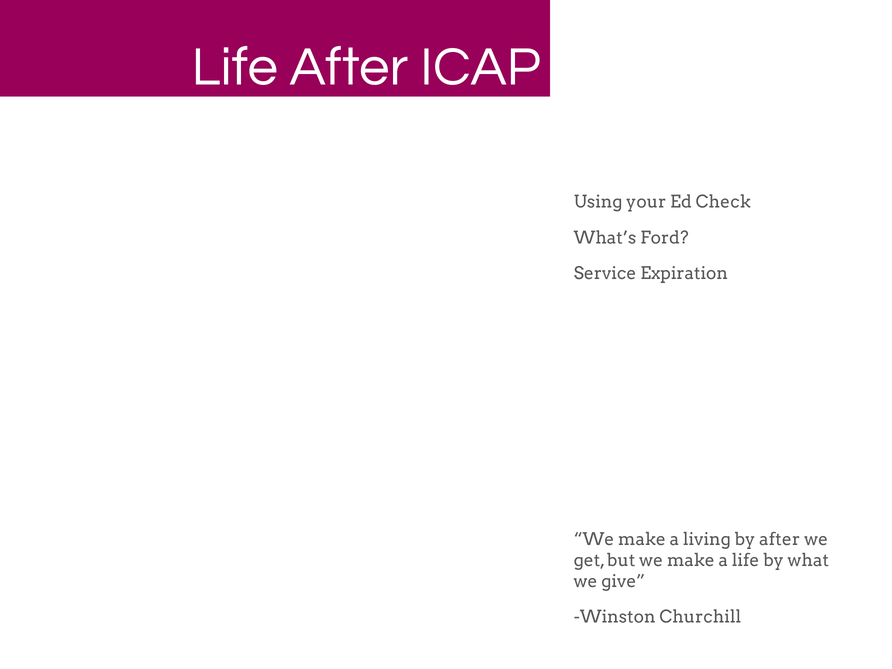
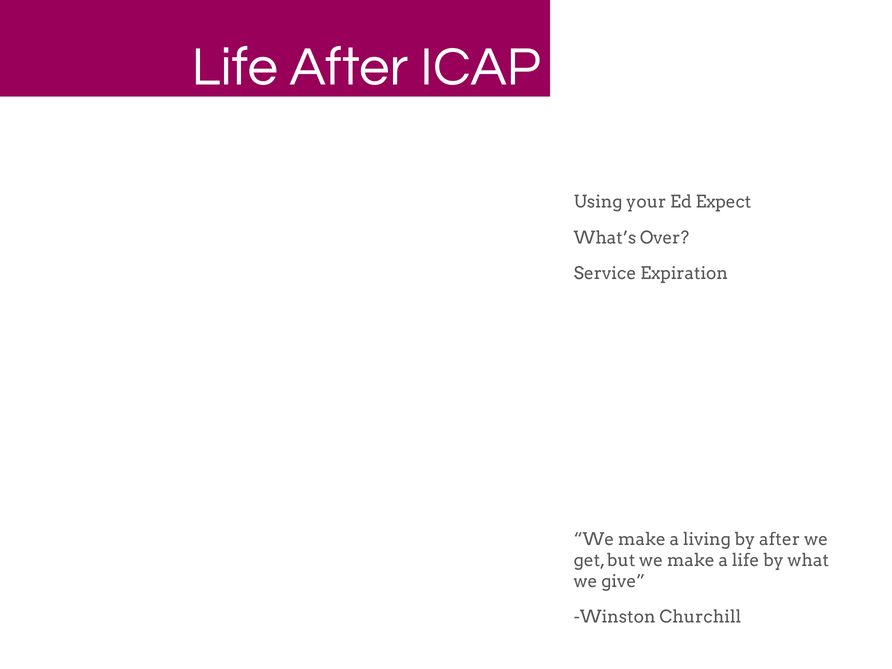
Check: Check -> Expect
Ford: Ford -> Over
